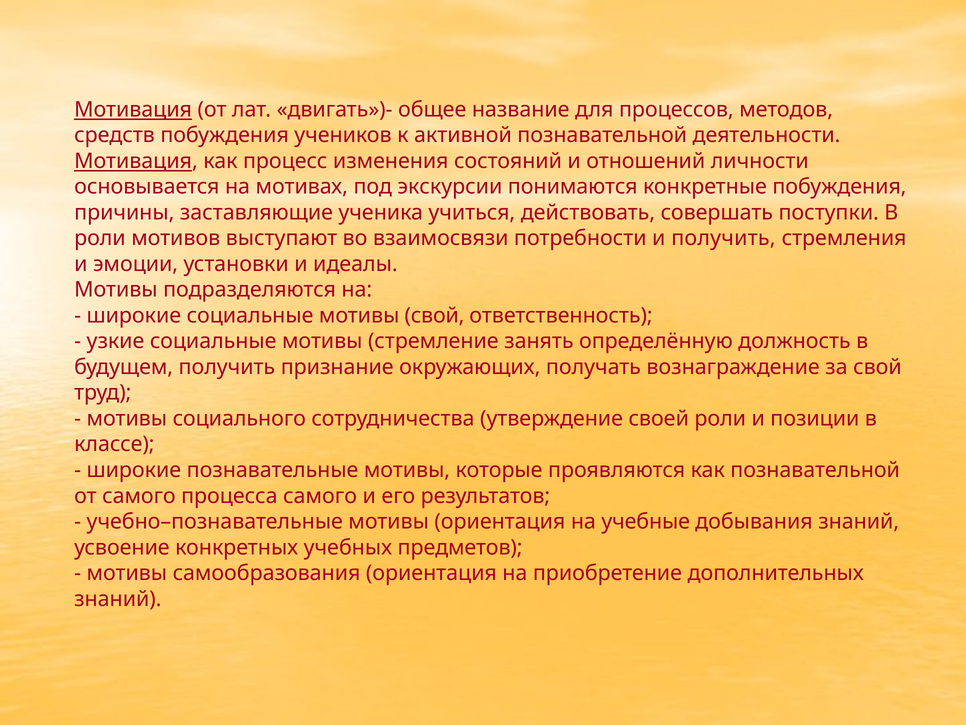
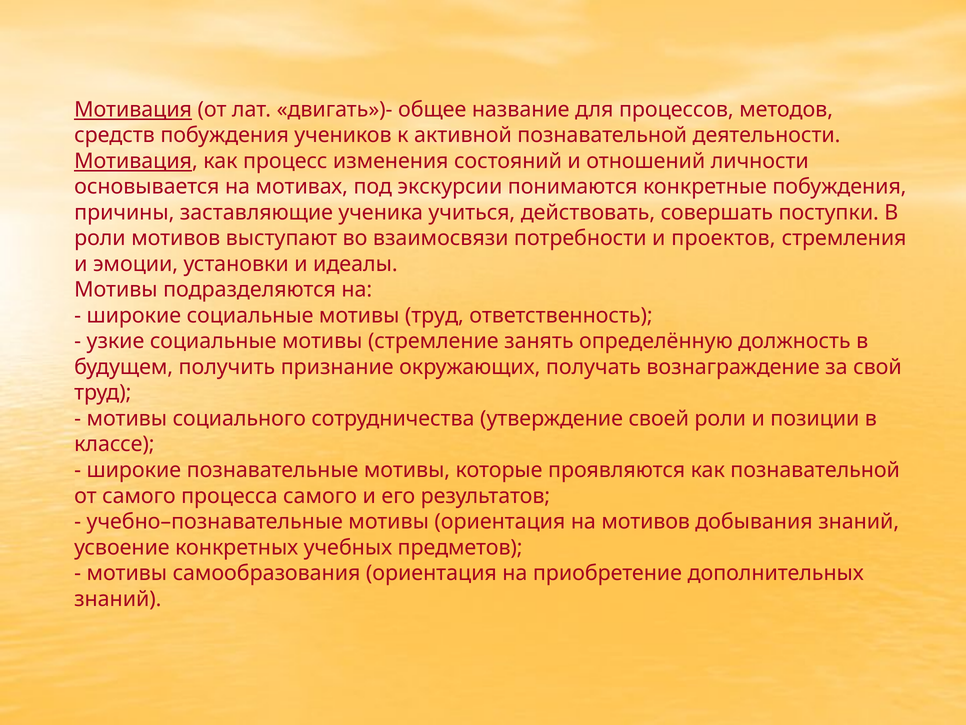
и получить: получить -> проектов
мотивы свой: свой -> труд
на учебные: учебные -> мотивов
